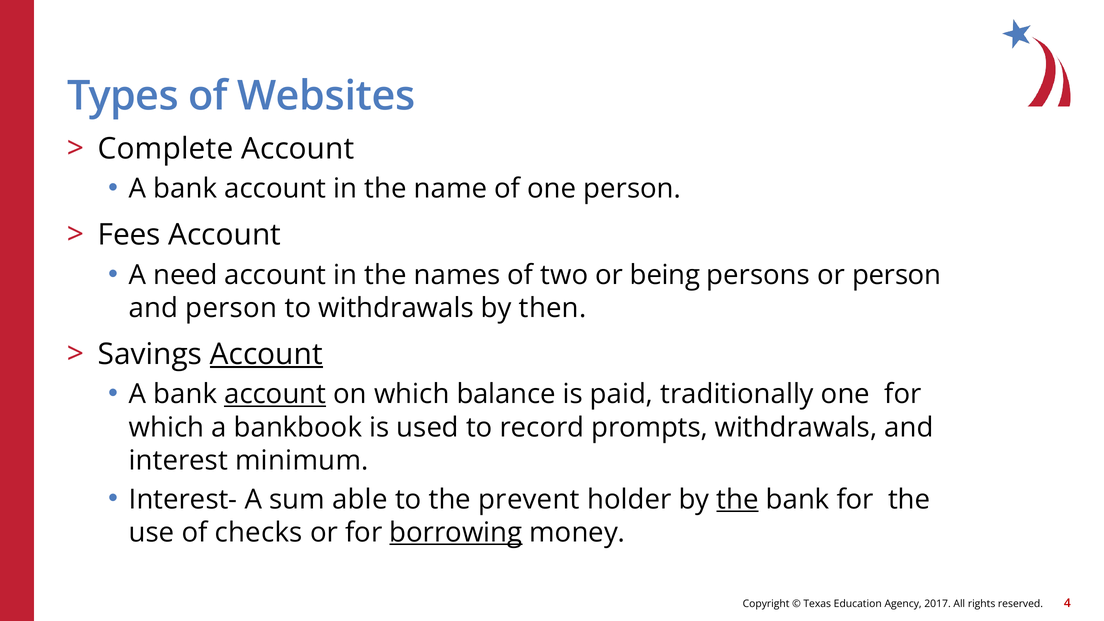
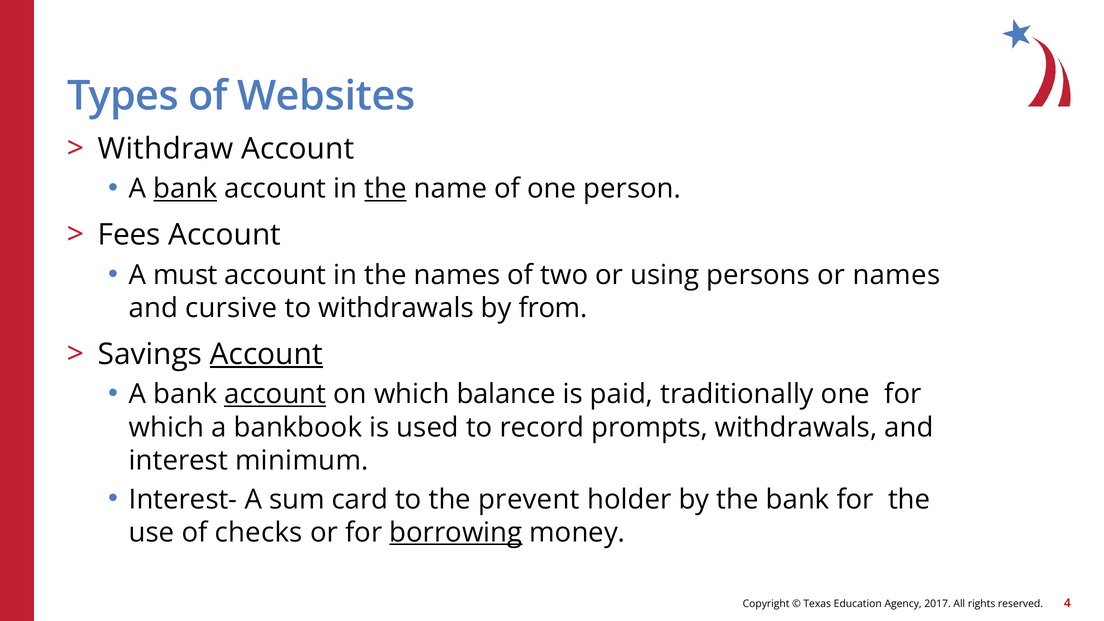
Complete: Complete -> Withdraw
bank at (185, 189) underline: none -> present
the at (386, 189) underline: none -> present
need: need -> must
being: being -> using
or person: person -> names
and person: person -> cursive
then: then -> from
able: able -> card
the at (738, 499) underline: present -> none
